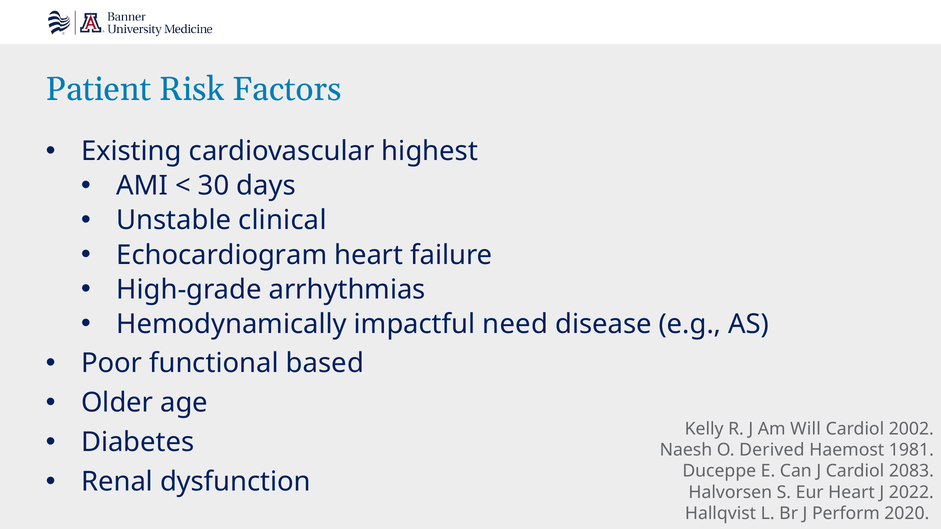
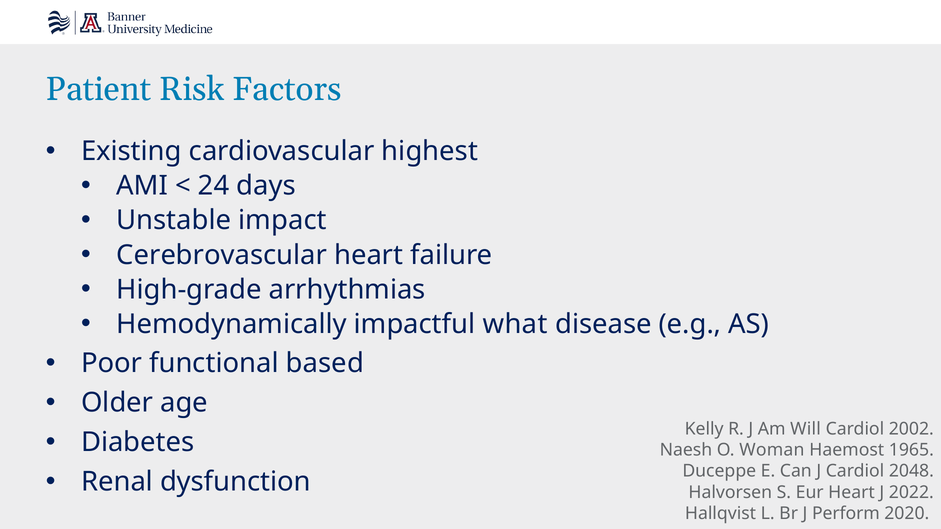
30: 30 -> 24
clinical: clinical -> impact
Echocardiogram: Echocardiogram -> Cerebrovascular
need: need -> what
Derived: Derived -> Woman
1981: 1981 -> 1965
2083: 2083 -> 2048
